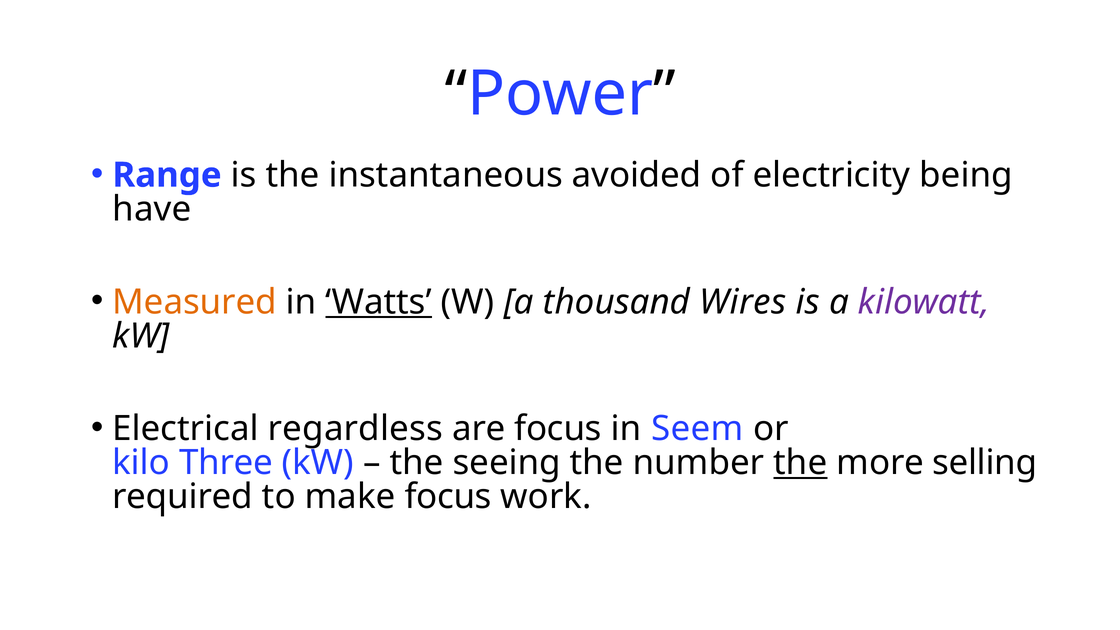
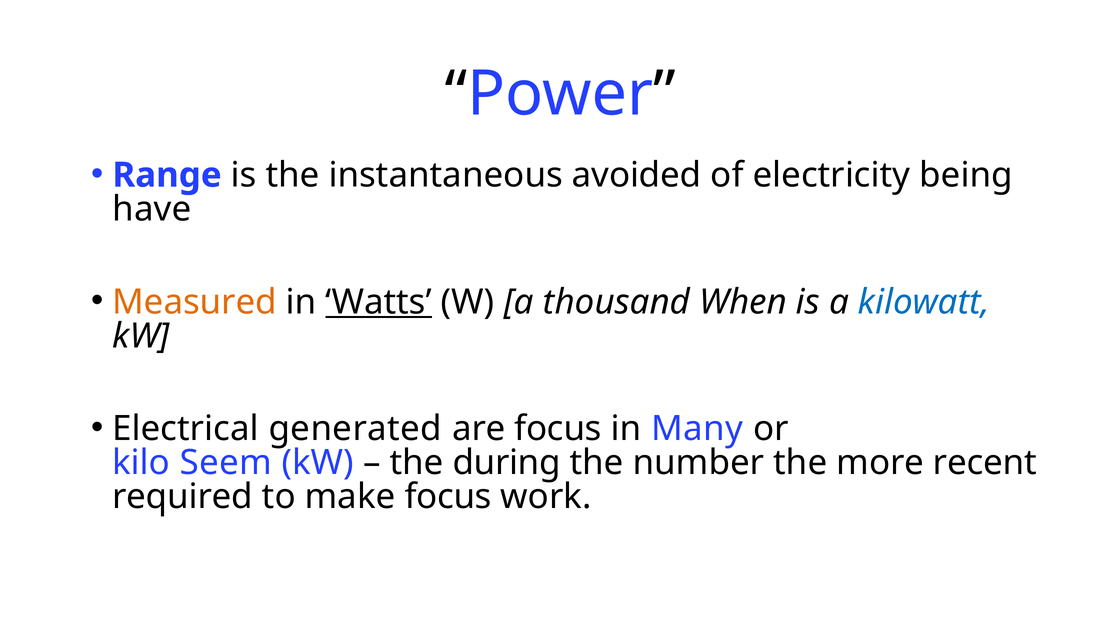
Wires: Wires -> When
kilowatt colour: purple -> blue
regardless: regardless -> generated
Seem: Seem -> Many
Three: Three -> Seem
seeing: seeing -> during
the at (800, 463) underline: present -> none
selling: selling -> recent
